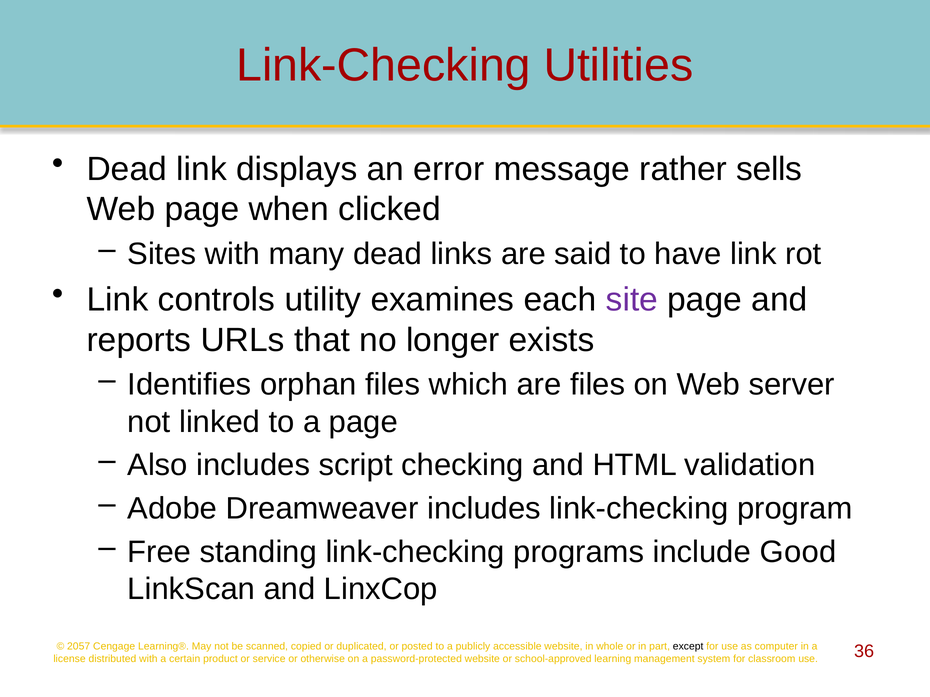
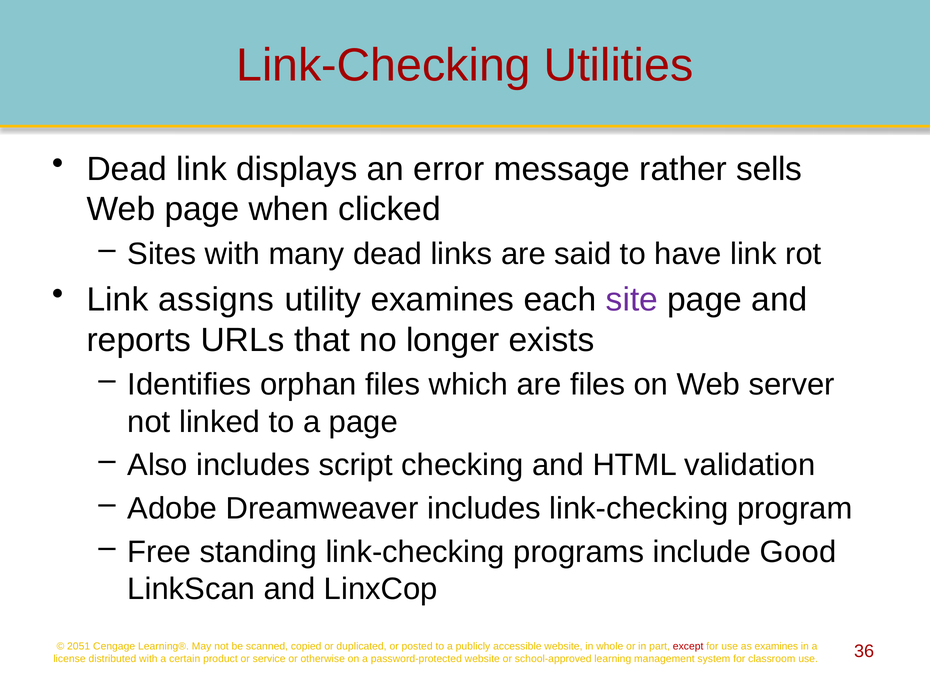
controls: controls -> assigns
2057: 2057 -> 2051
except colour: black -> red
as computer: computer -> examines
